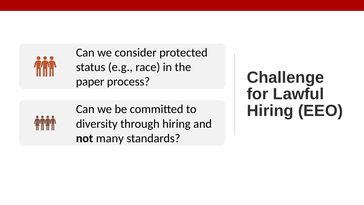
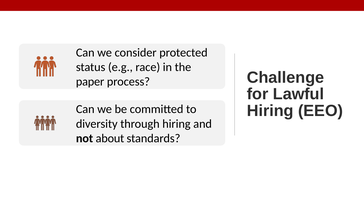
many: many -> about
